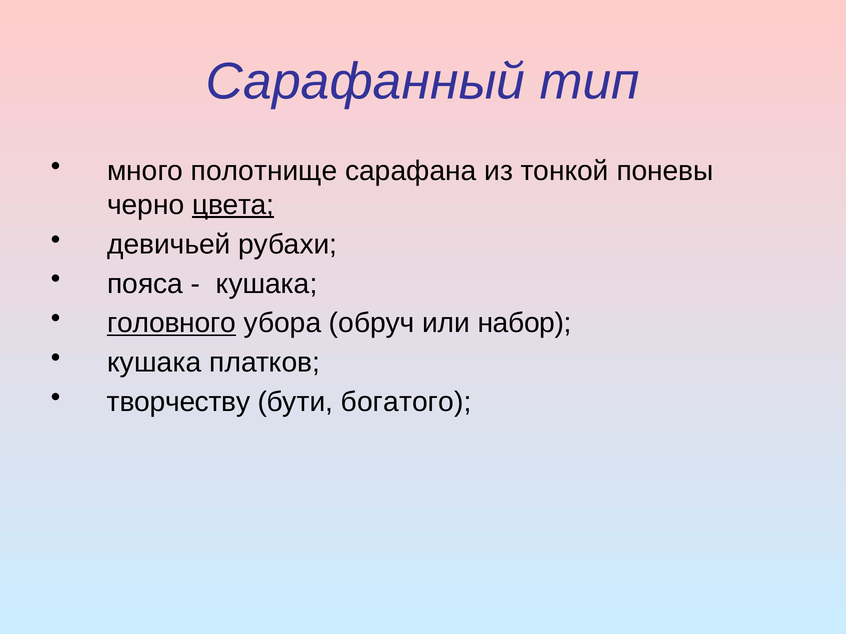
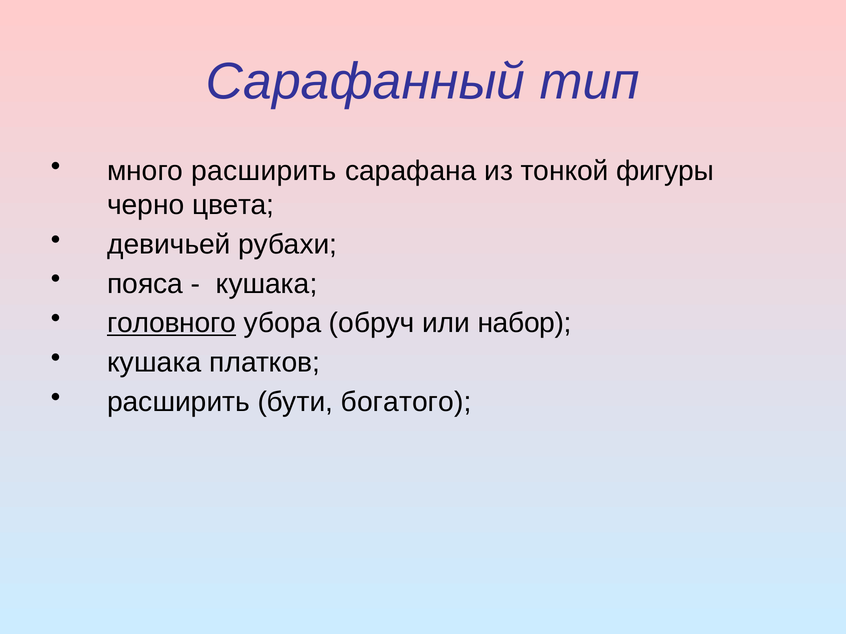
много полотнище: полотнище -> расширить
поневы: поневы -> фигуры
цвета underline: present -> none
творчеству at (179, 402): творчеству -> расширить
